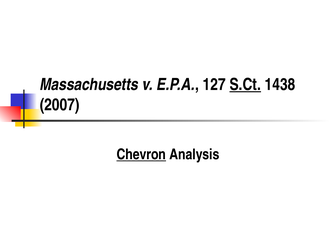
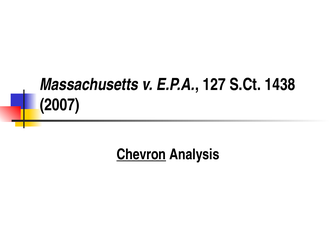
S.Ct underline: present -> none
